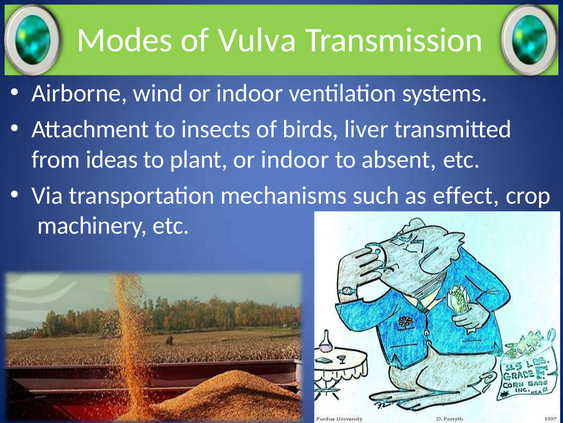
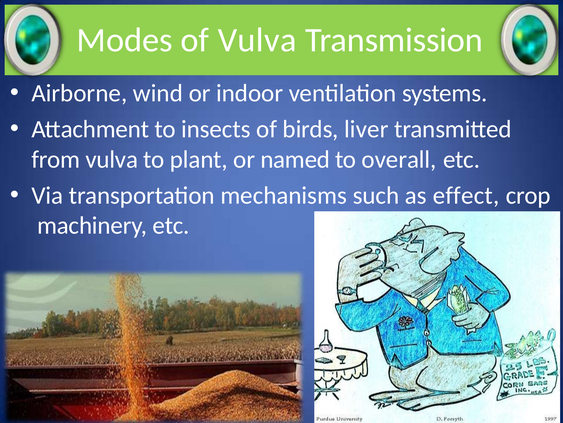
from ideas: ideas -> vulva
plant or indoor: indoor -> named
absent: absent -> overall
